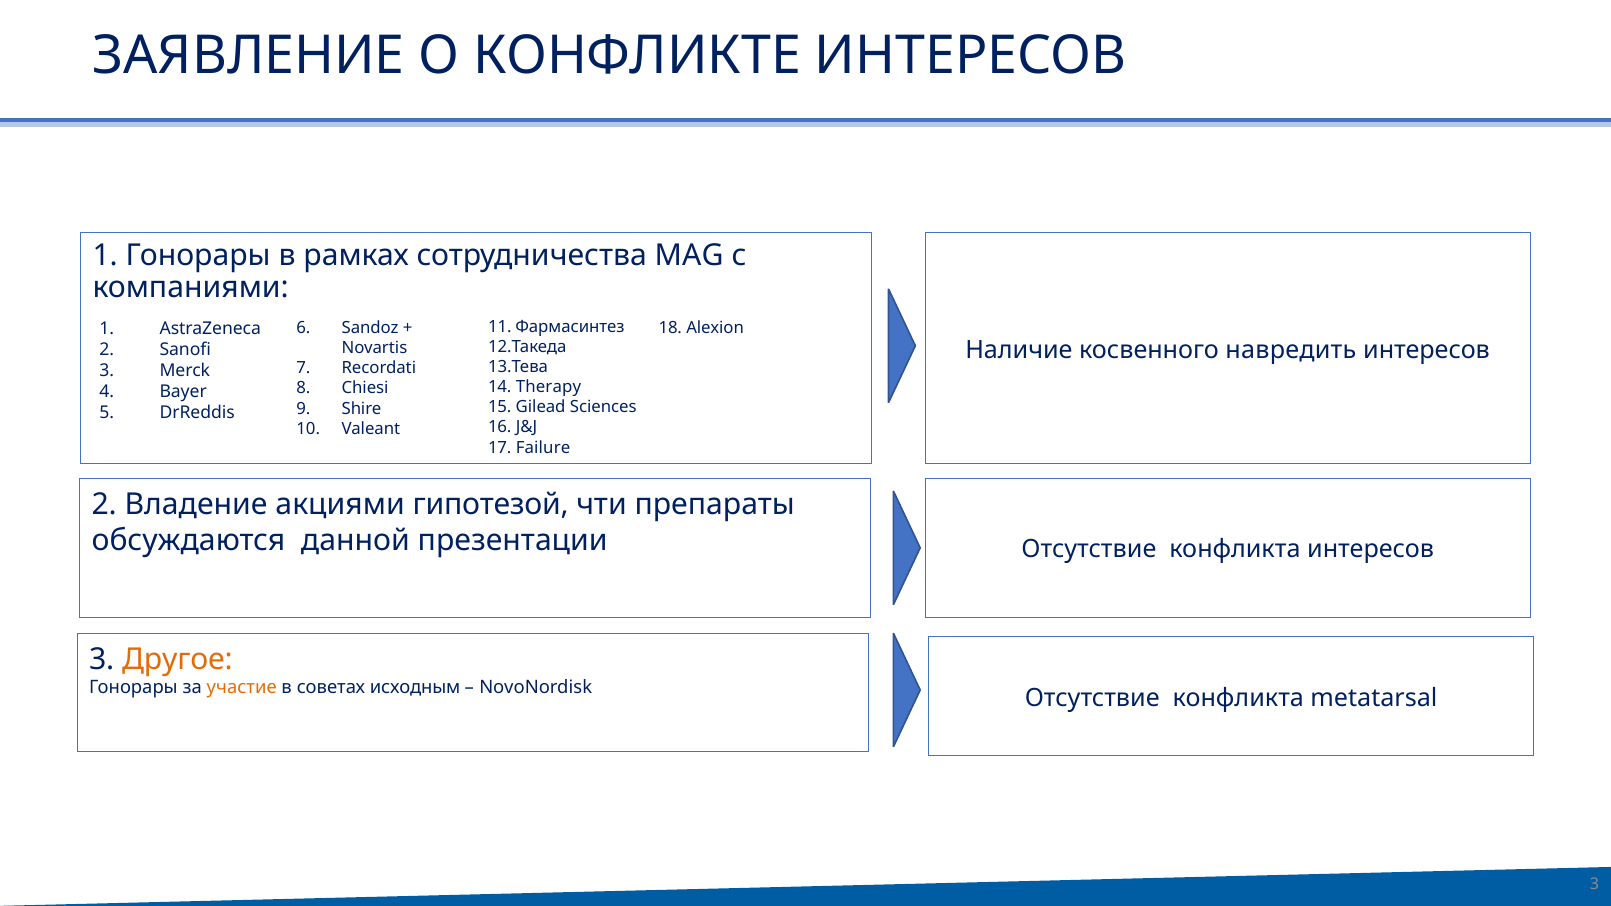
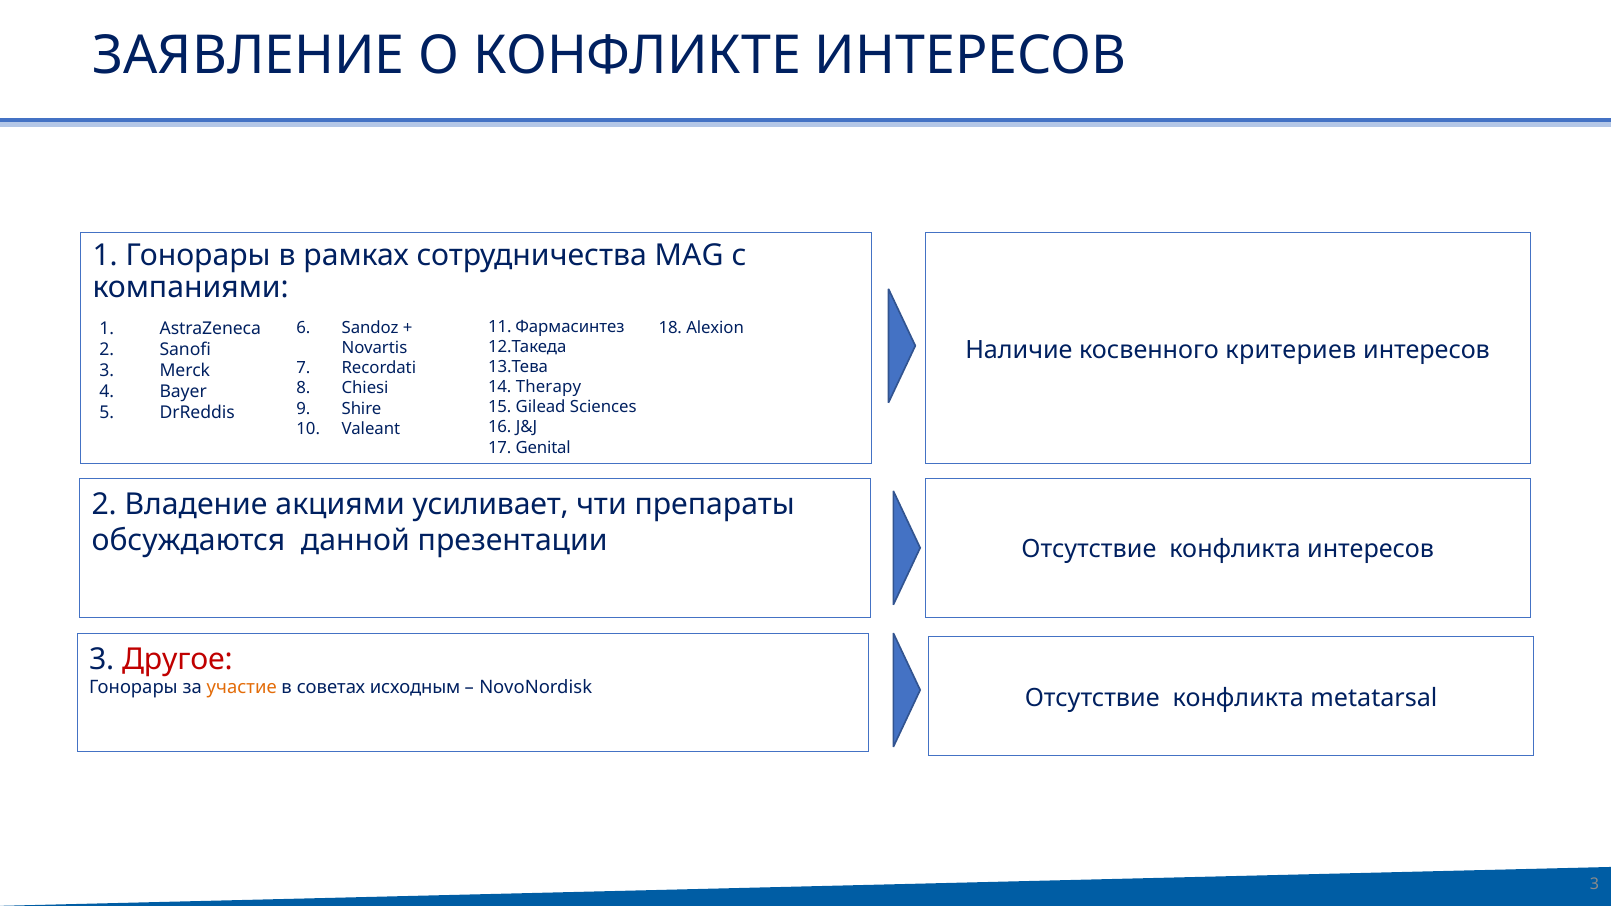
навредить: навредить -> критериев
Failure: Failure -> Genital
гипотезой: гипотезой -> усиливает
Другое colour: orange -> red
